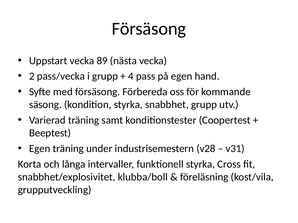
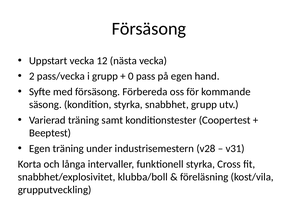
89: 89 -> 12
4: 4 -> 0
